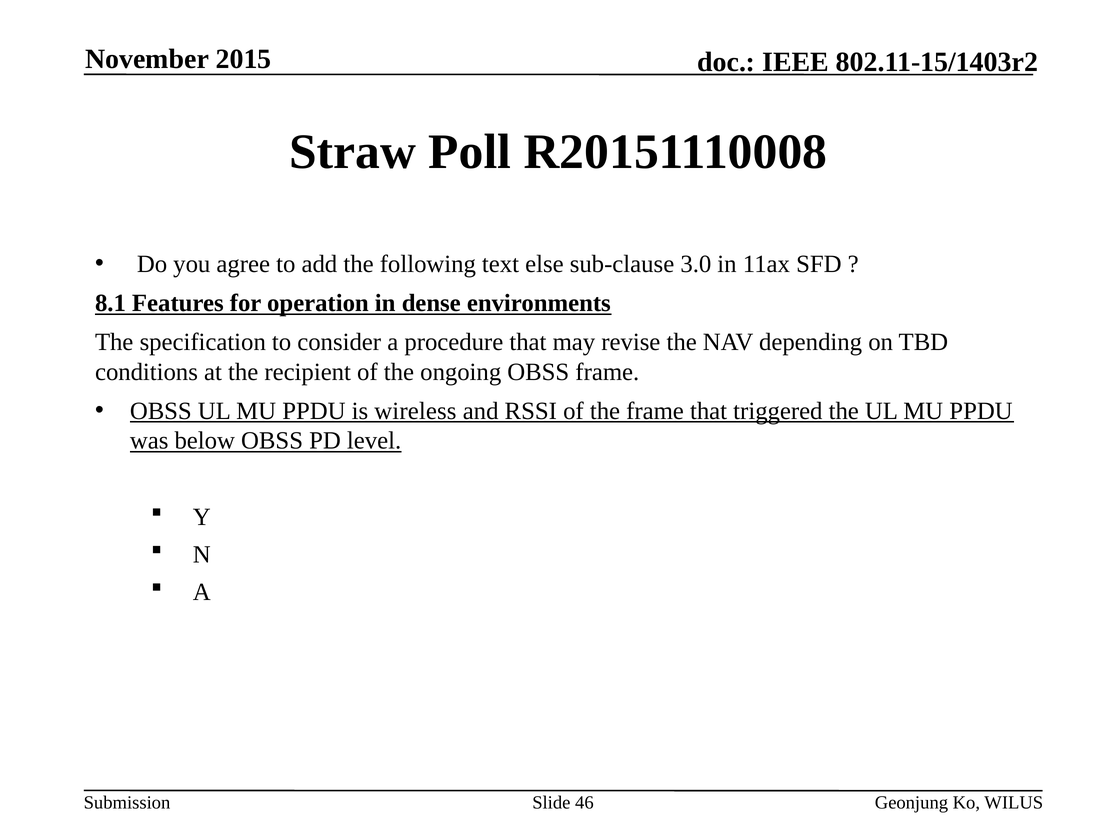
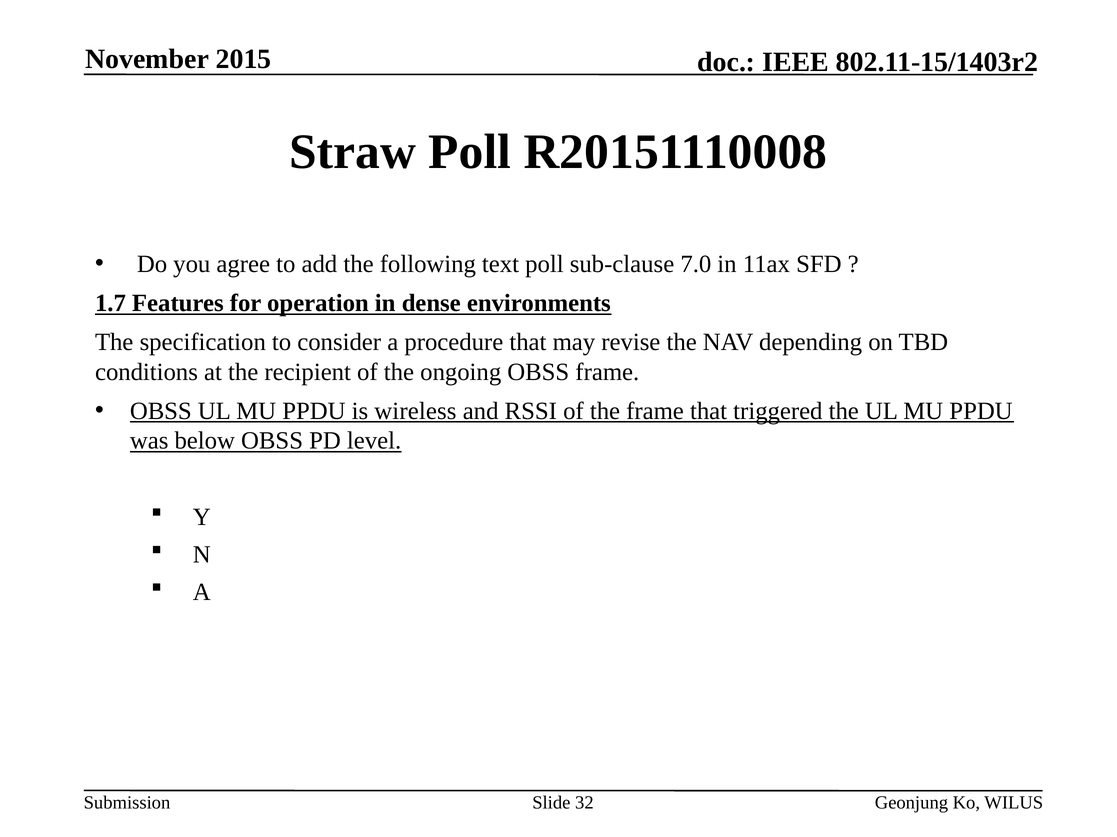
text else: else -> poll
3.0: 3.0 -> 7.0
8.1: 8.1 -> 1.7
46: 46 -> 32
